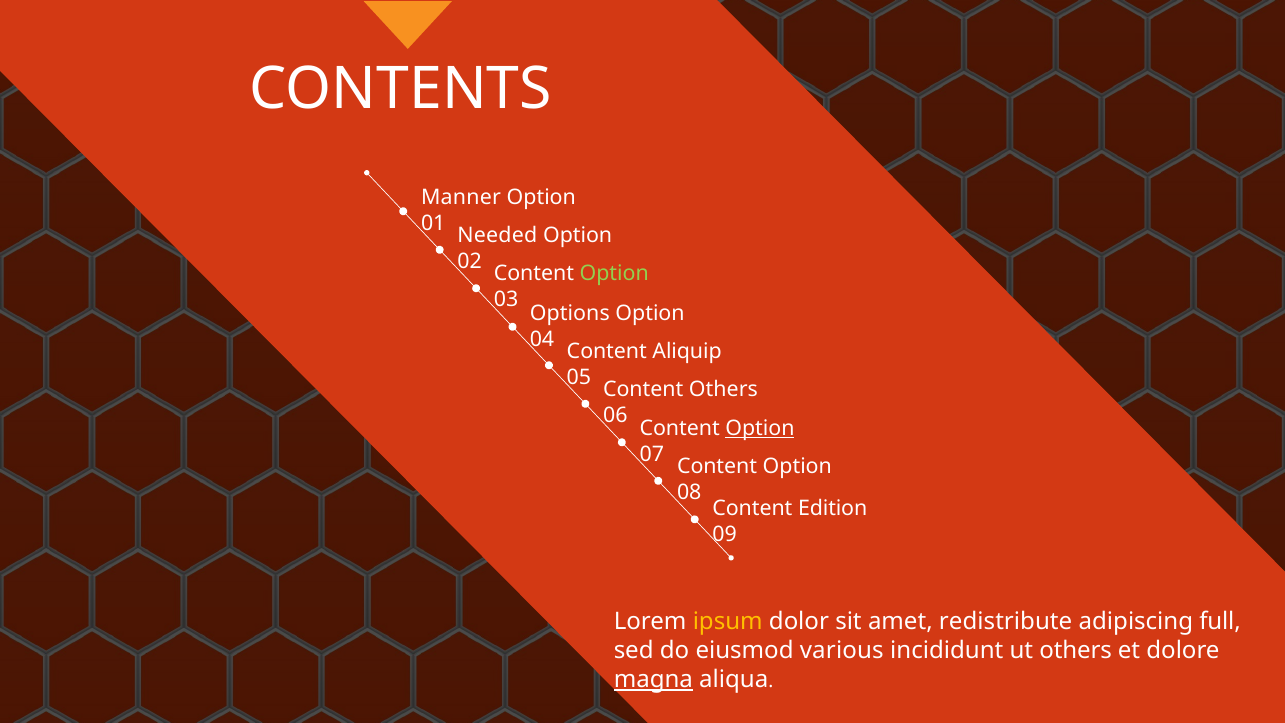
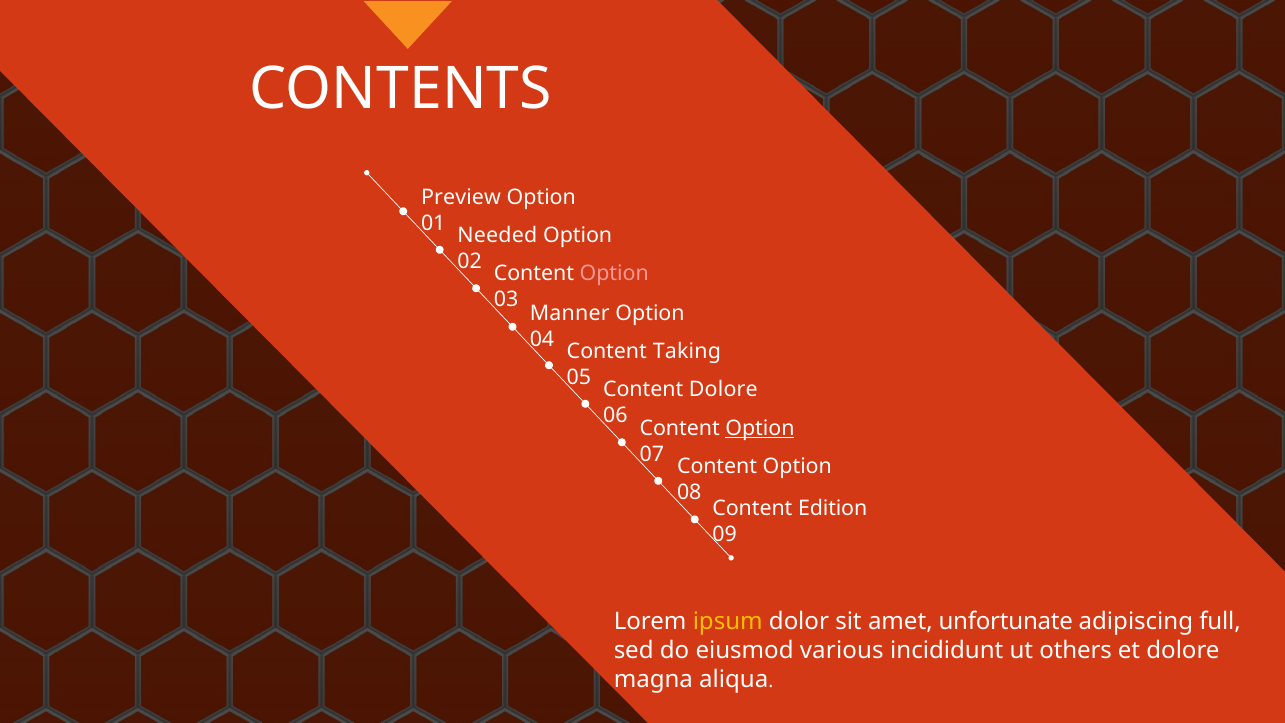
Manner: Manner -> Preview
Option at (614, 274) colour: light green -> pink
Options: Options -> Manner
Aliquip: Aliquip -> Taking
Content Others: Others -> Dolore
redistribute: redistribute -> unfortunate
magna underline: present -> none
